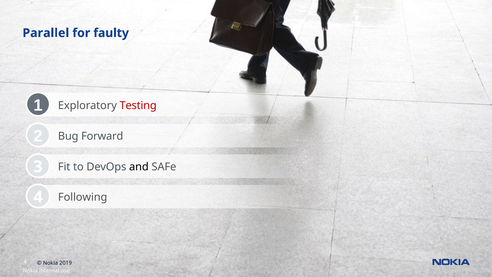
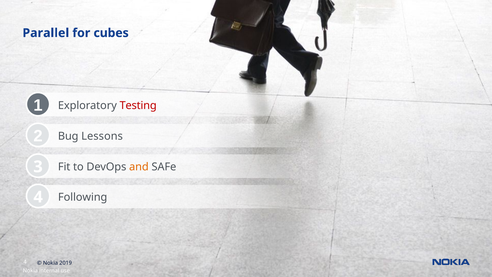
faulty: faulty -> cubes
Forward: Forward -> Lessons
and colour: black -> orange
